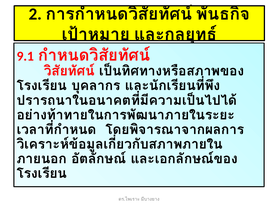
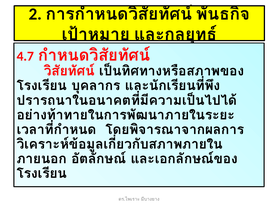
9.1: 9.1 -> 4.7
